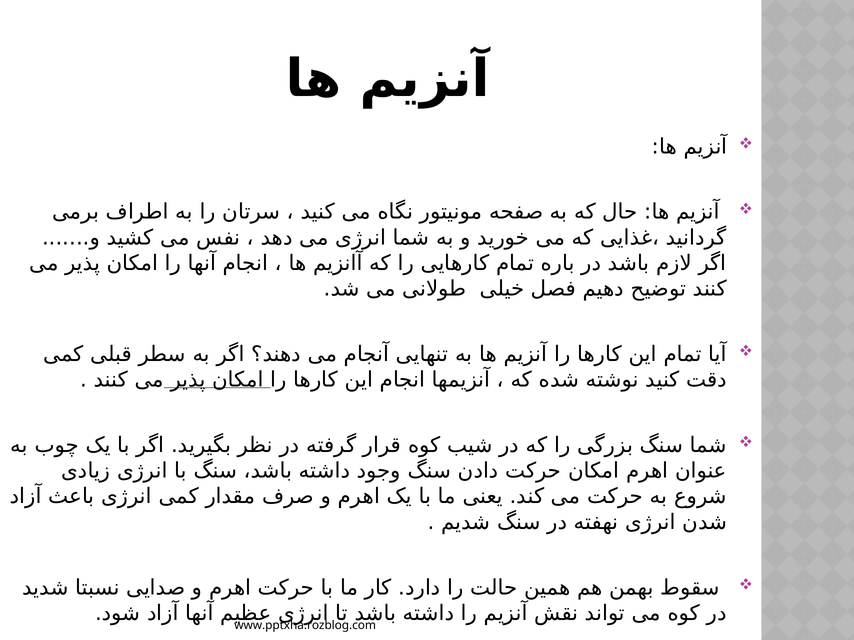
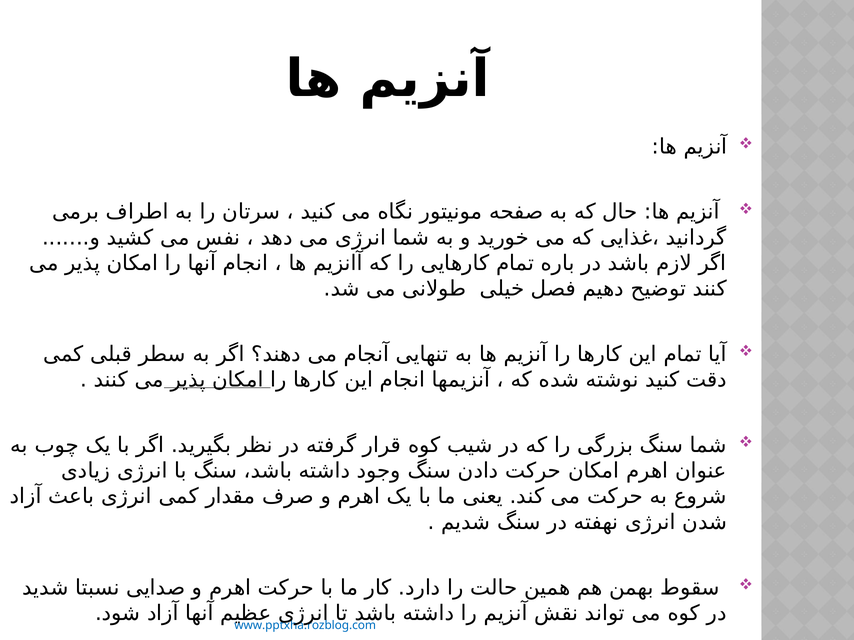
www.pptxha.rozblog.com colour: black -> blue
